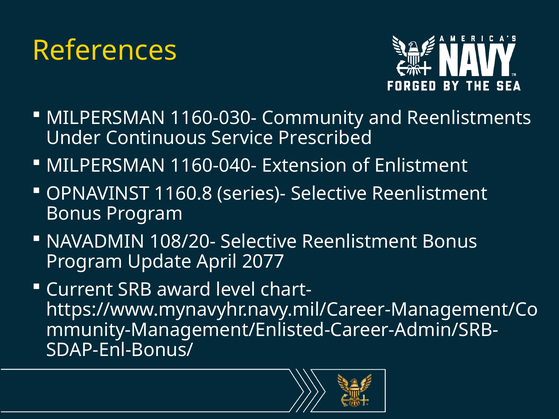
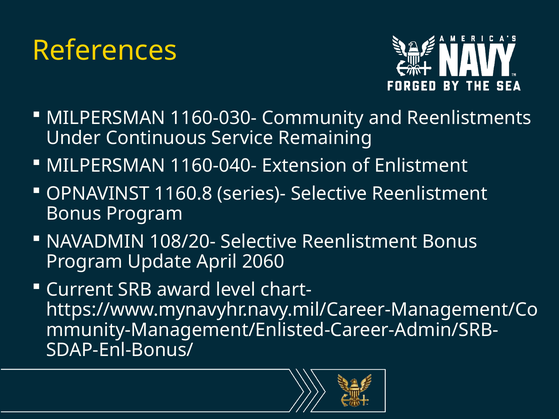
Prescribed: Prescribed -> Remaining
2077: 2077 -> 2060
